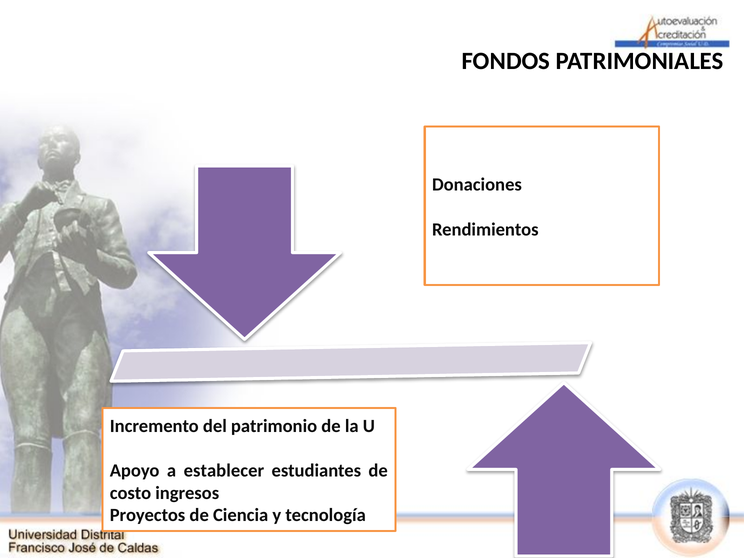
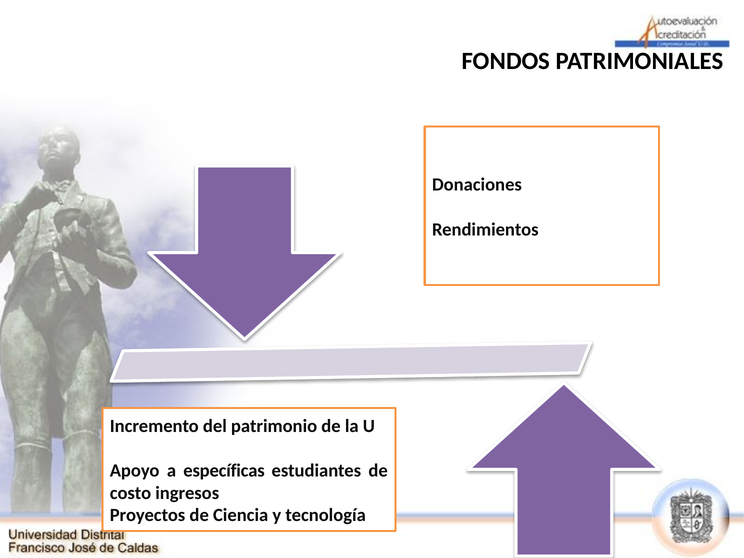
establecer: establecer -> específicas
